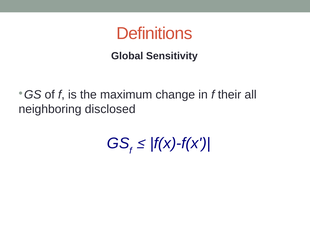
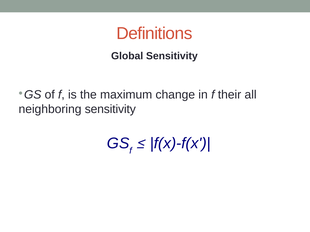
neighboring disclosed: disclosed -> sensitivity
